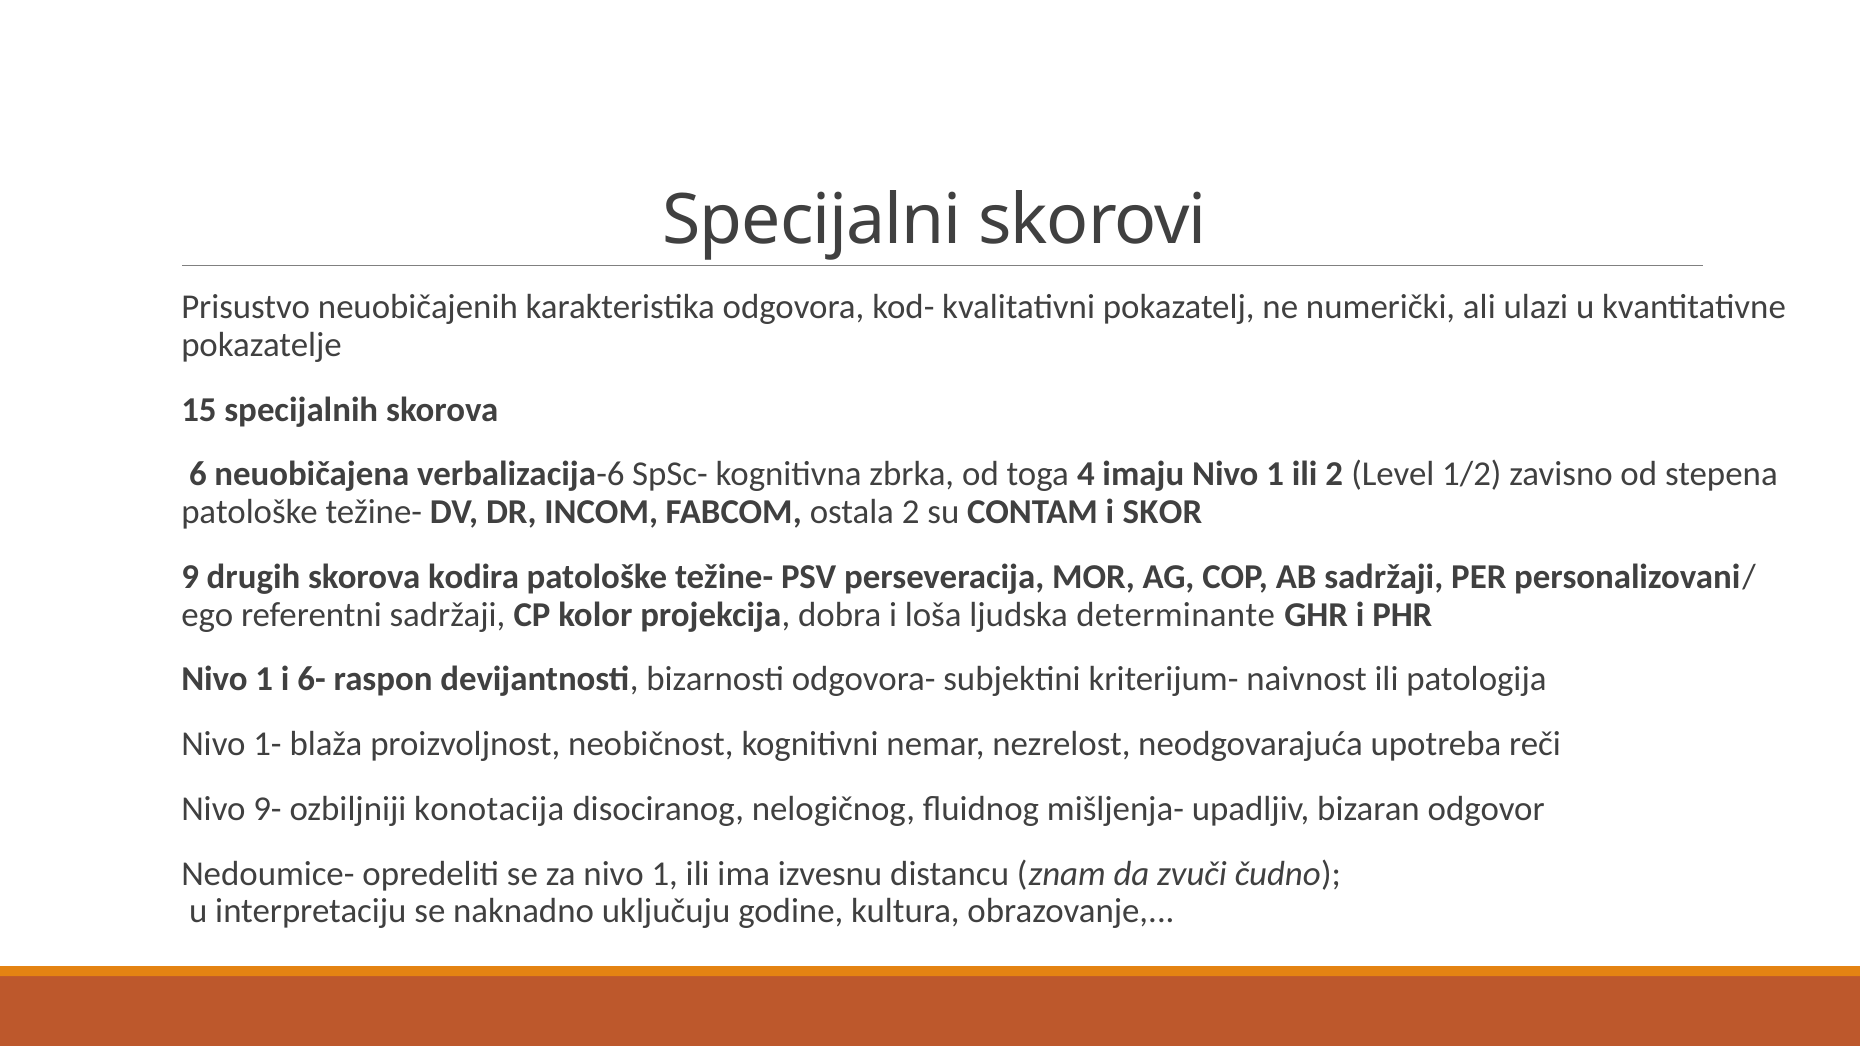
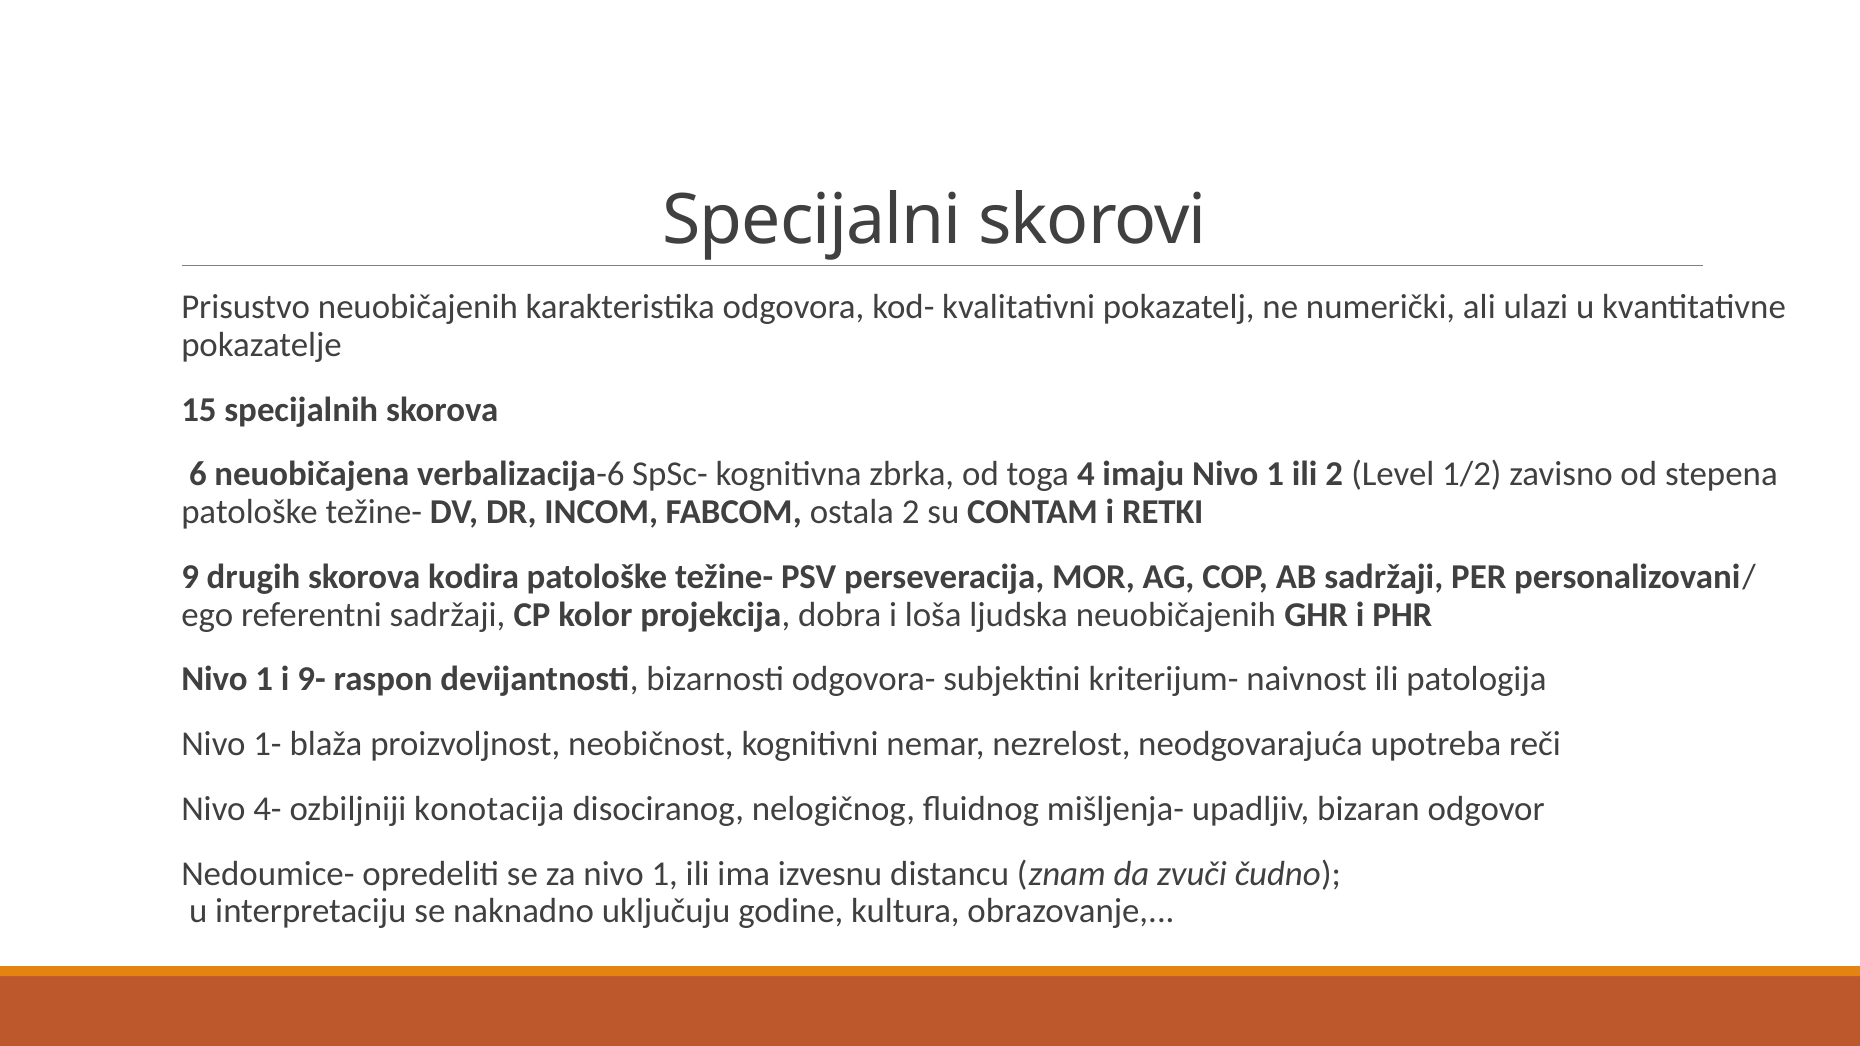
SKOR: SKOR -> RETKI
ljudska determinante: determinante -> neuobičajenih
6-: 6- -> 9-
9-: 9- -> 4-
